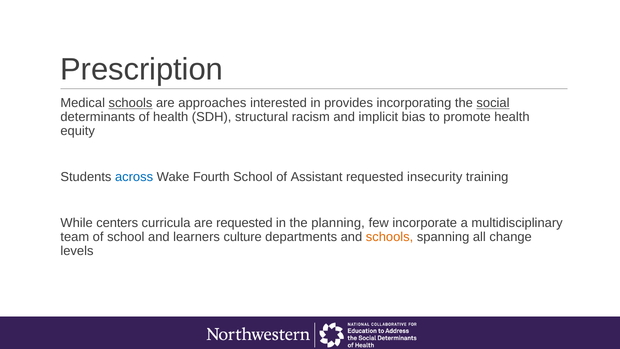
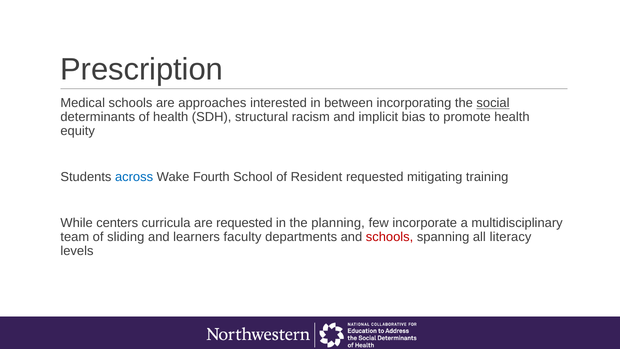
schools at (130, 103) underline: present -> none
provides: provides -> between
Assistant: Assistant -> Resident
insecurity: insecurity -> mitigating
of school: school -> sliding
culture: culture -> faculty
schools at (390, 237) colour: orange -> red
change: change -> literacy
